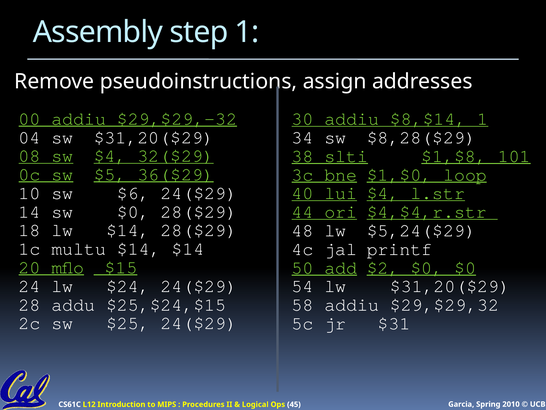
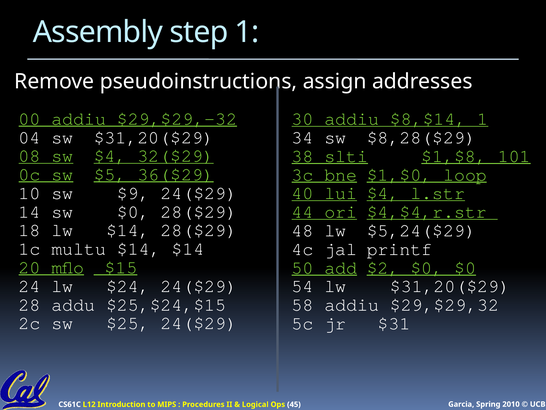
$6: $6 -> $9
